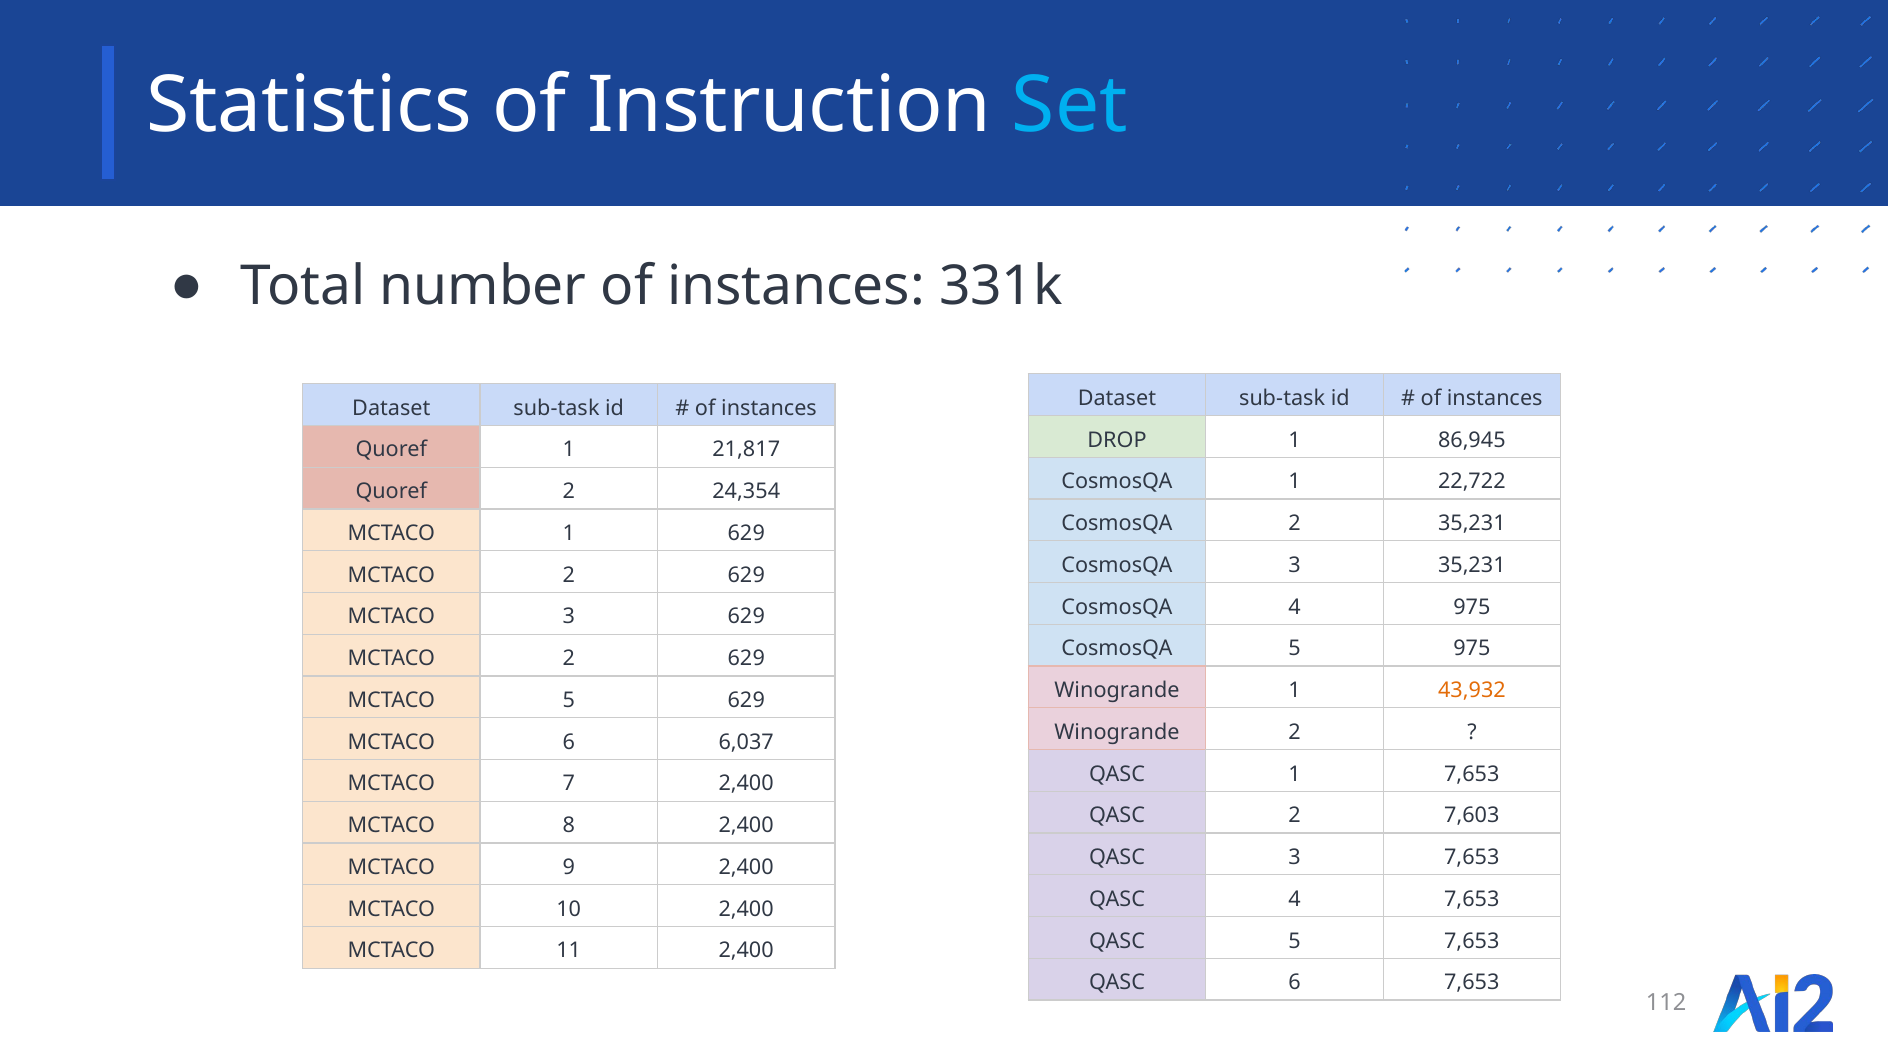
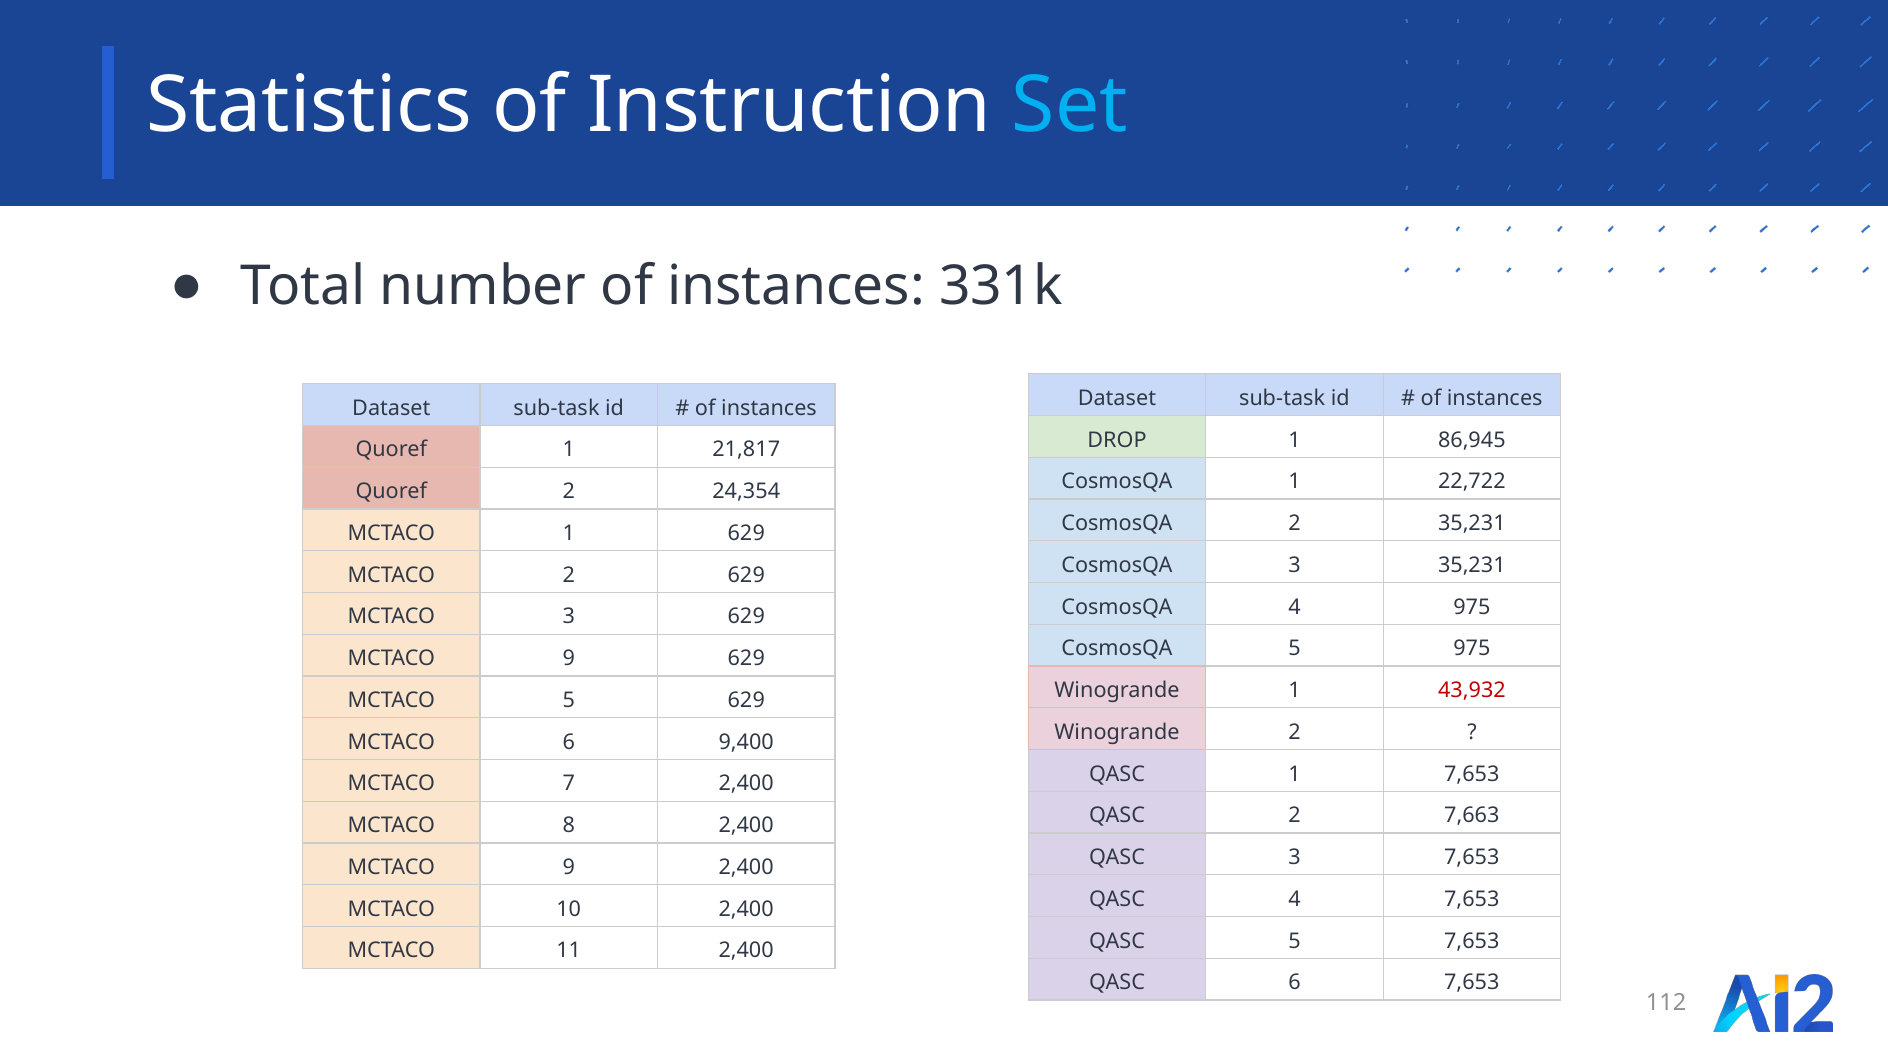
2 at (569, 659): 2 -> 9
43,932 colour: orange -> red
6,037: 6,037 -> 9,400
7,603: 7,603 -> 7,663
